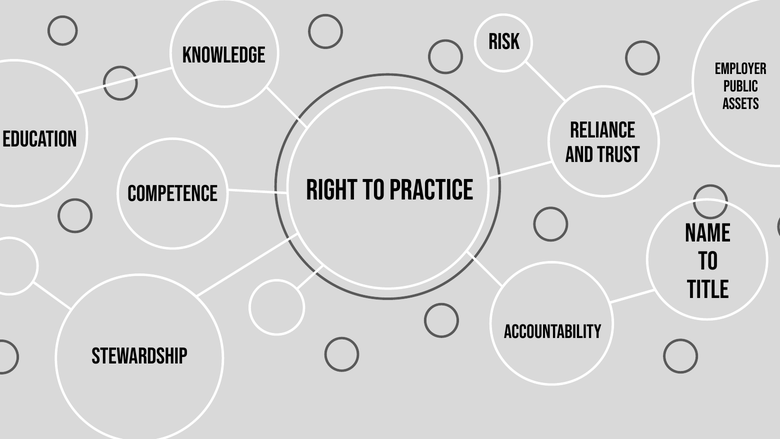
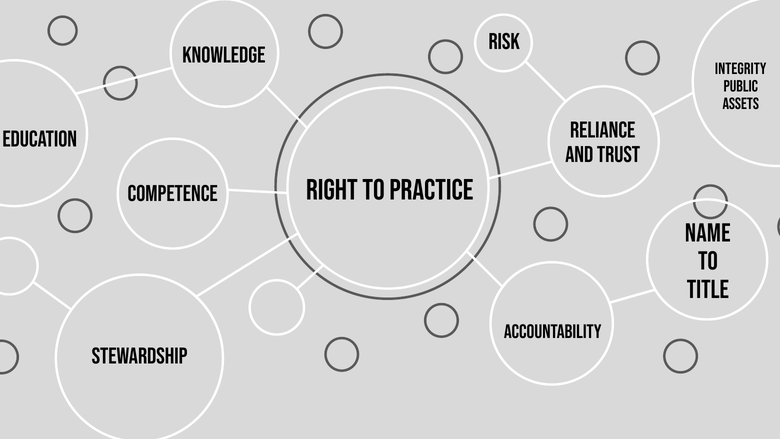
Employer: Employer -> Integrity
